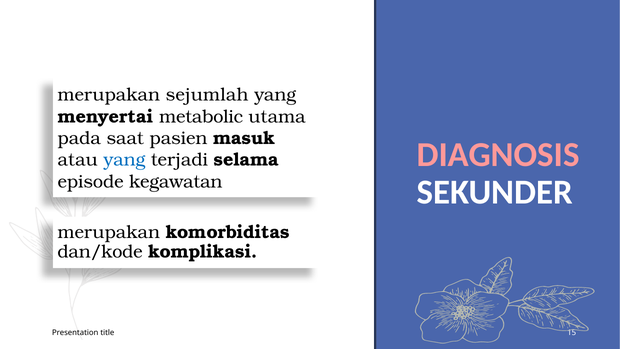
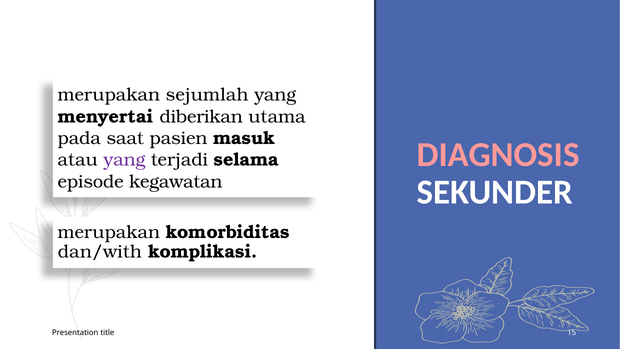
metabolic: metabolic -> diberikan
yang at (124, 160) colour: blue -> purple
dan/kode: dan/kode -> dan/with
